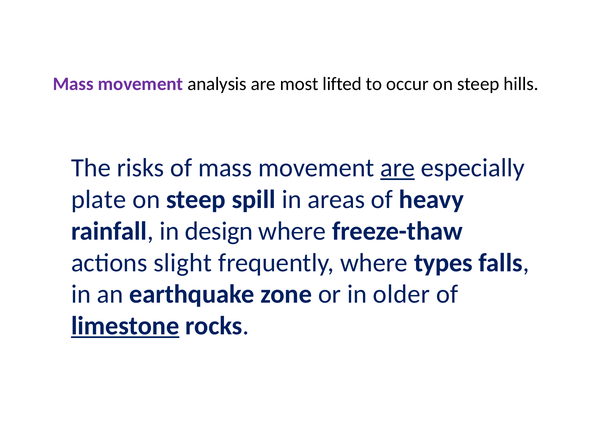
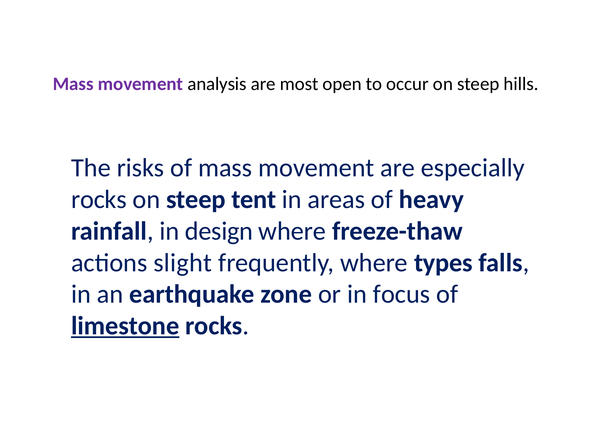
lifted: lifted -> open
are at (398, 168) underline: present -> none
plate at (99, 200): plate -> rocks
spill: spill -> tent
older: older -> focus
